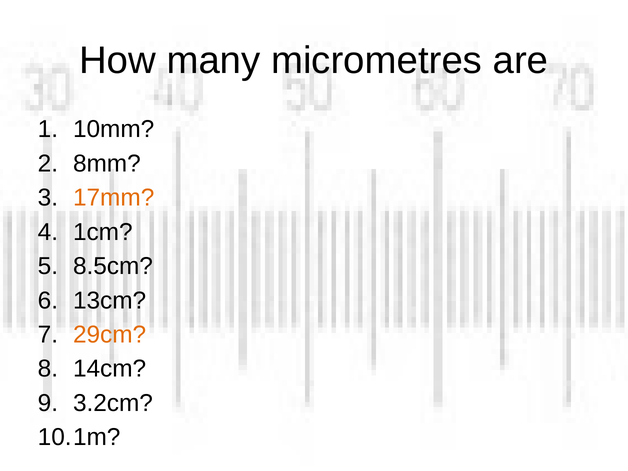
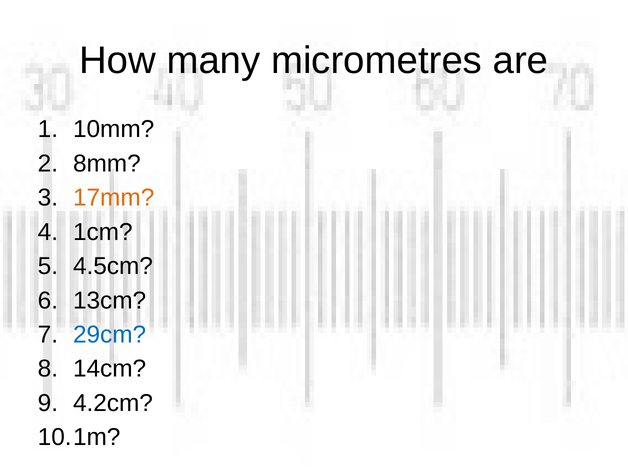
8.5cm: 8.5cm -> 4.5cm
29cm colour: orange -> blue
3.2cm: 3.2cm -> 4.2cm
